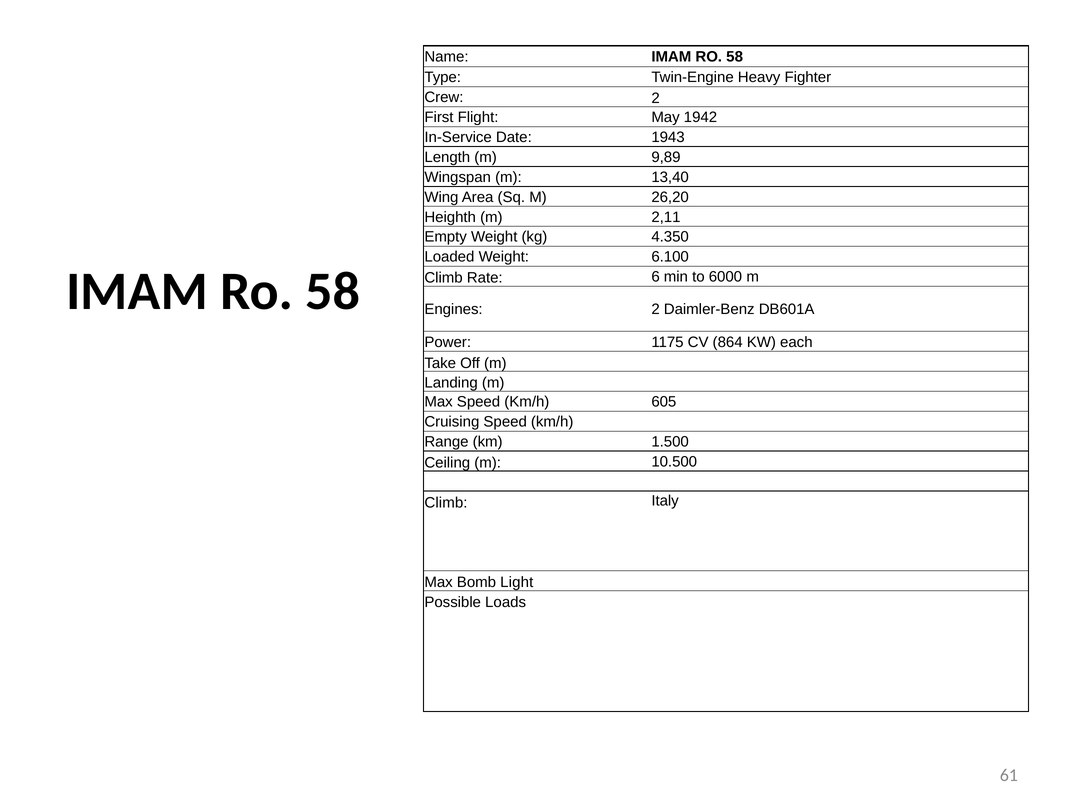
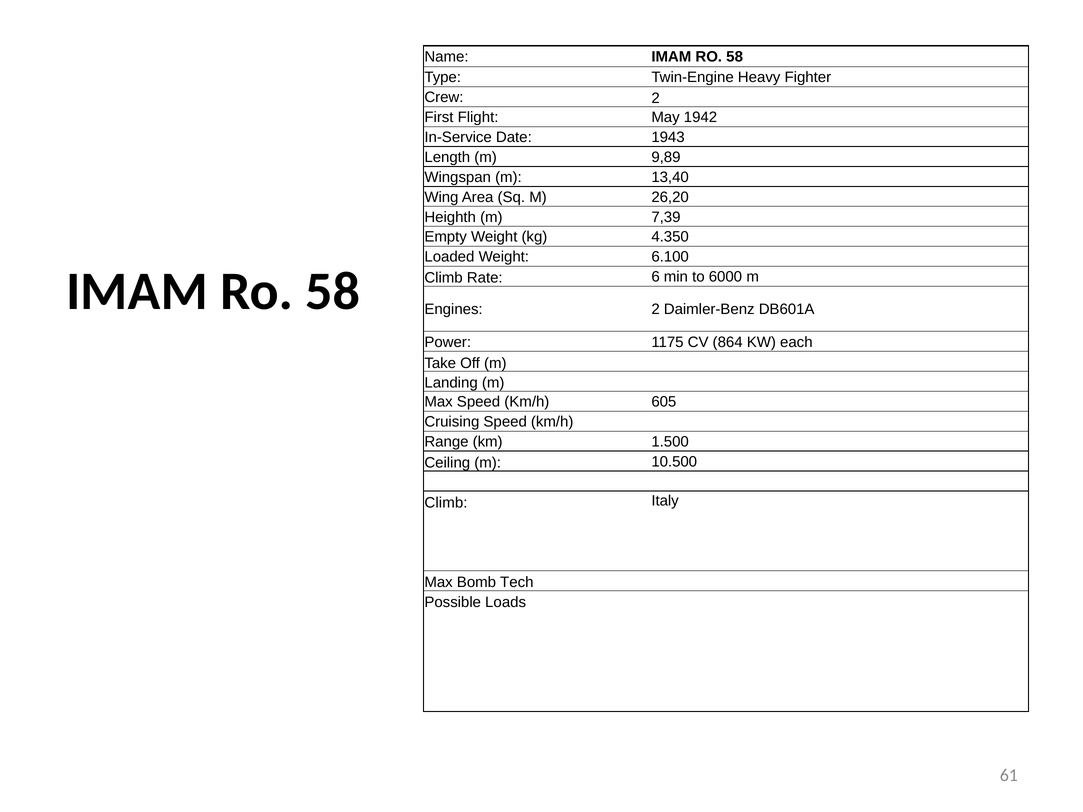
2,11: 2,11 -> 7,39
Light: Light -> Tech
